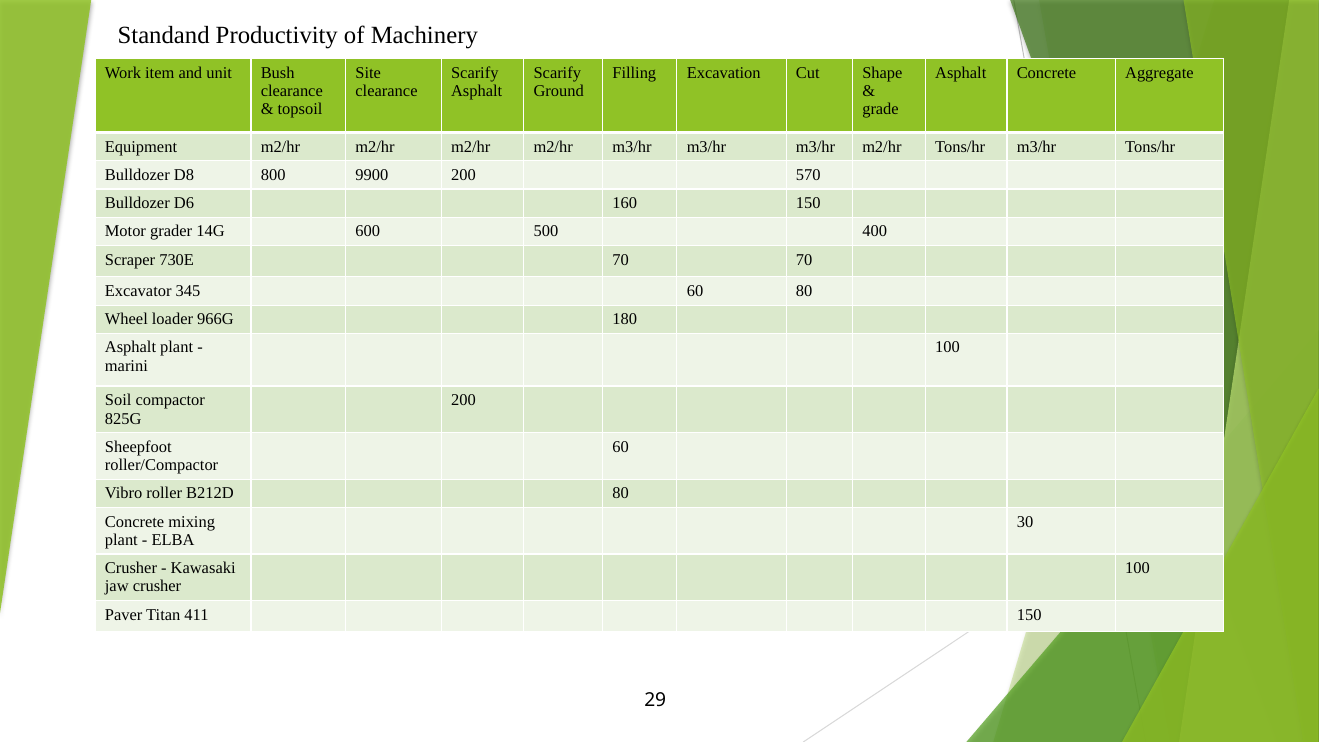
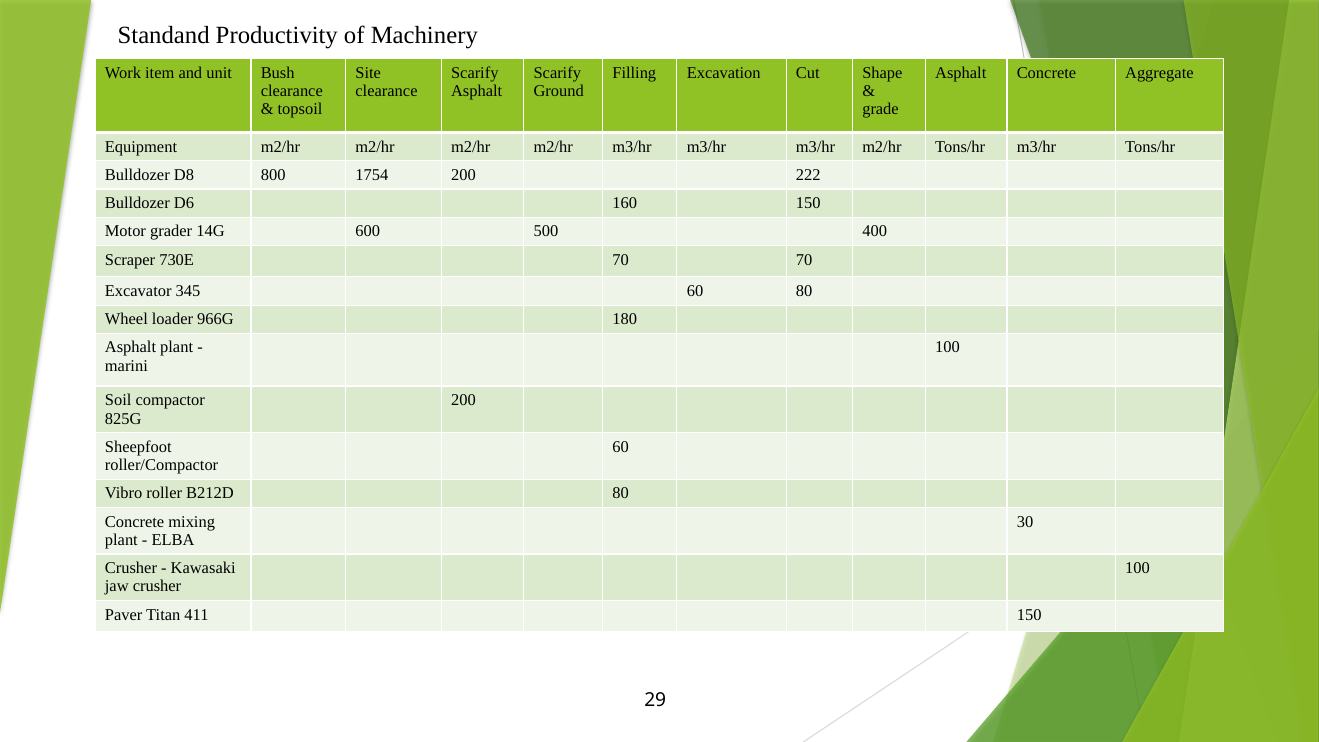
9900: 9900 -> 1754
570: 570 -> 222
